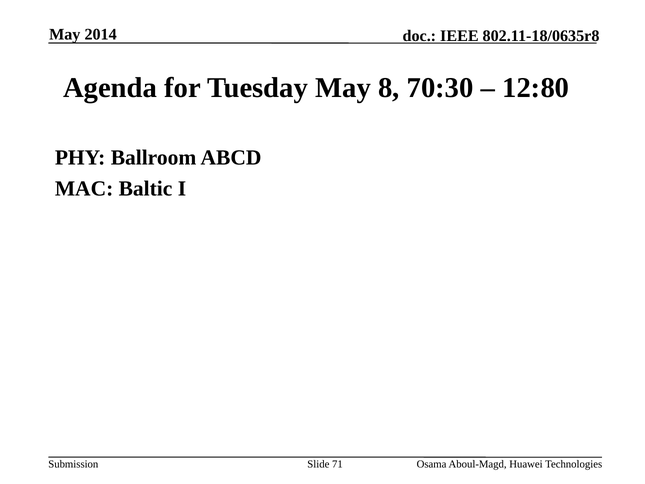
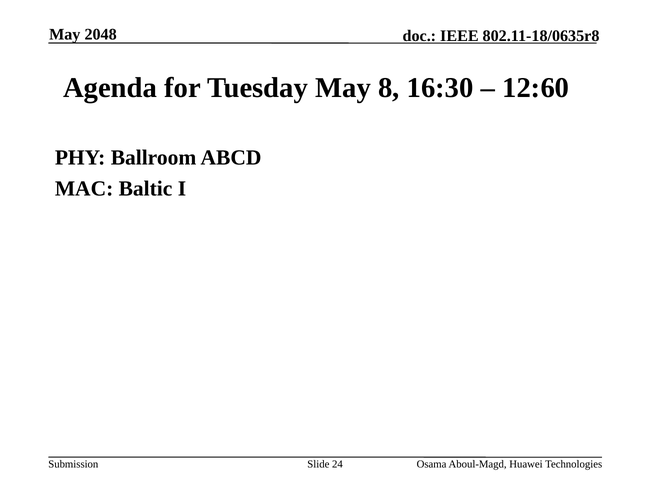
2014: 2014 -> 2048
70:30: 70:30 -> 16:30
12:80: 12:80 -> 12:60
71: 71 -> 24
